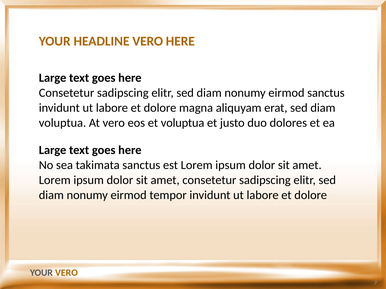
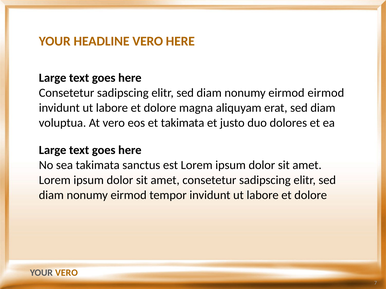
eirmod sanctus: sanctus -> eirmod
et voluptua: voluptua -> takimata
